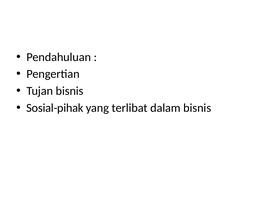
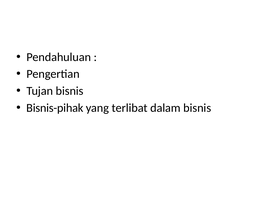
Sosial-pihak: Sosial-pihak -> Bisnis-pihak
